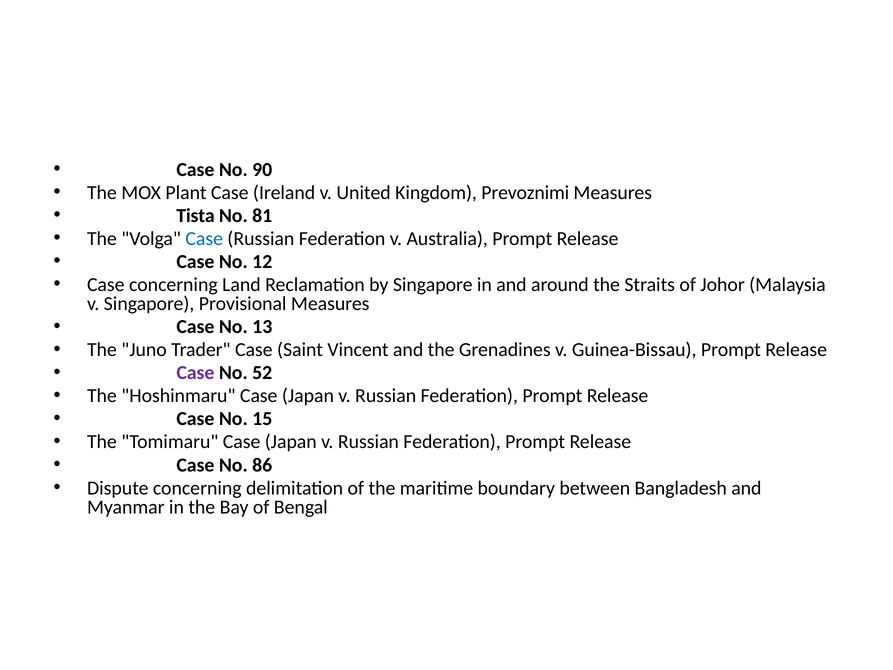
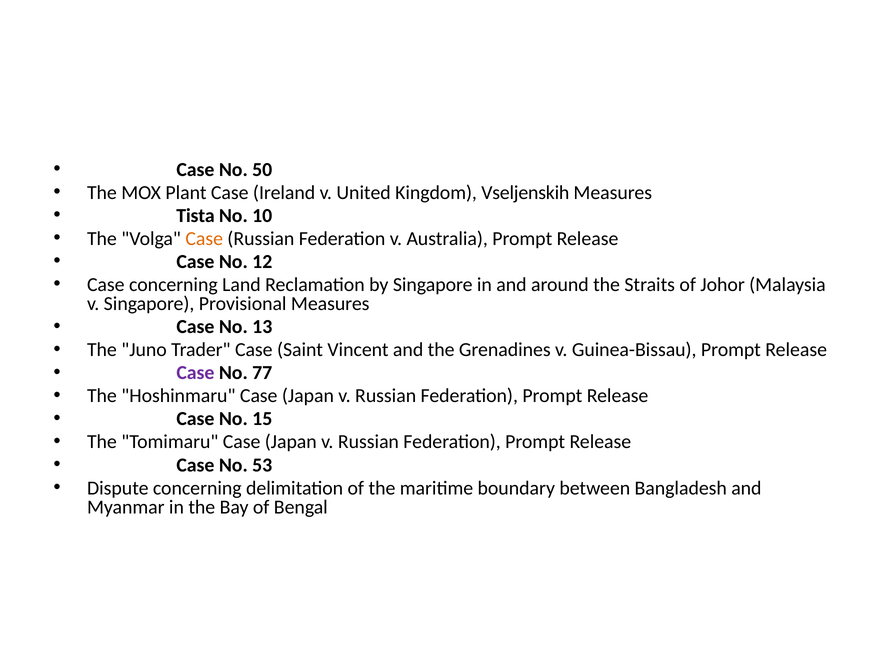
90: 90 -> 50
Prevoznimi: Prevoznimi -> Vseljenskih
81: 81 -> 10
Case at (204, 239) colour: blue -> orange
52: 52 -> 77
86: 86 -> 53
